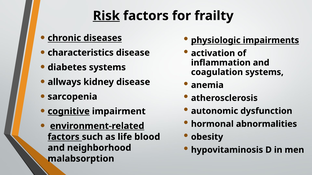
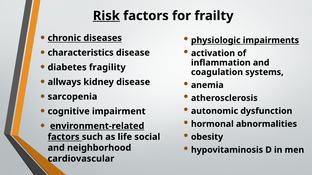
diabetes systems: systems -> fragility
cognitive underline: present -> none
blood: blood -> social
malabsorption: malabsorption -> cardiovascular
